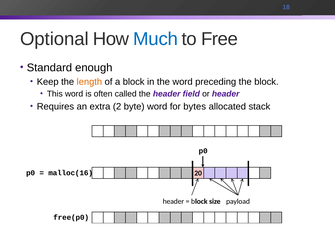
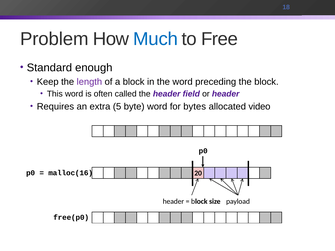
Optional: Optional -> Problem
length colour: orange -> purple
2: 2 -> 5
stack: stack -> video
